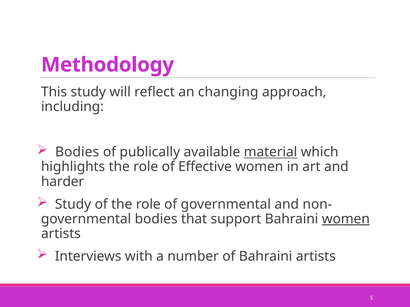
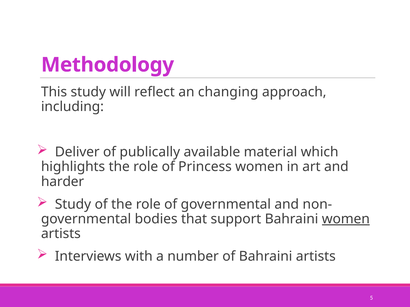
Bodies at (77, 152): Bodies -> Deliver
material underline: present -> none
Effective: Effective -> Princess
